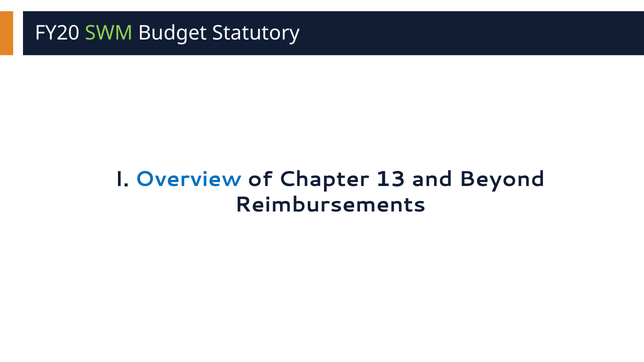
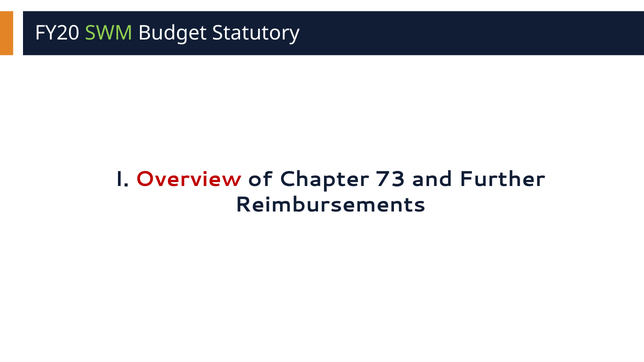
Overview colour: blue -> red
13: 13 -> 73
Beyond: Beyond -> Further
